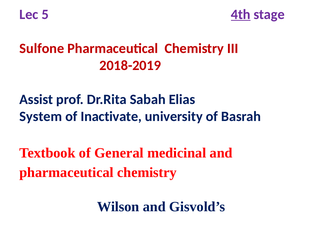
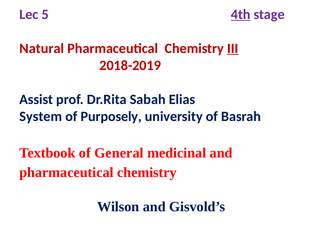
Sulfone: Sulfone -> Natural
III underline: none -> present
Inactivate: Inactivate -> Purposely
